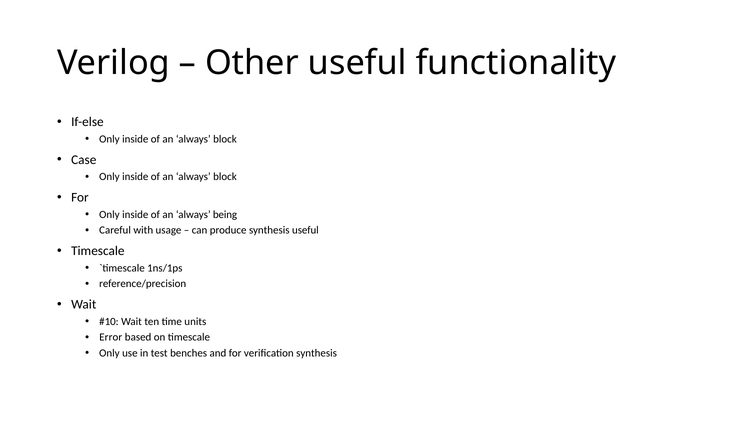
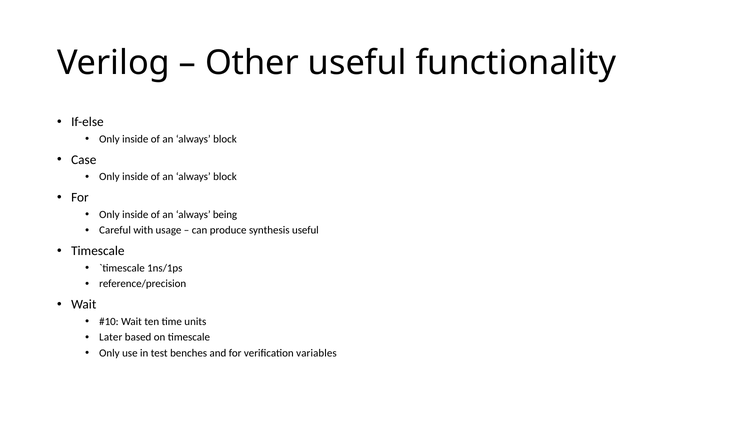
Error: Error -> Later
verification synthesis: synthesis -> variables
